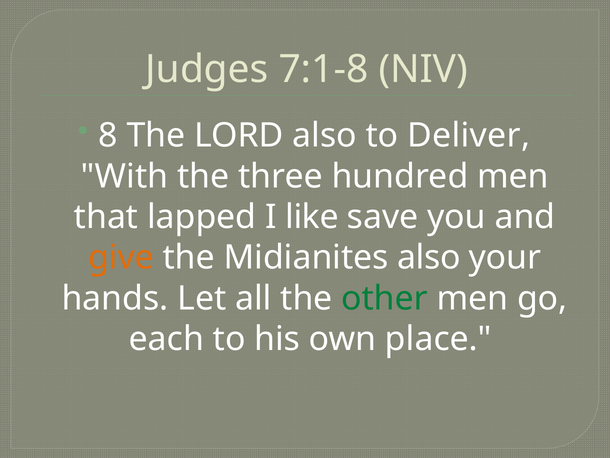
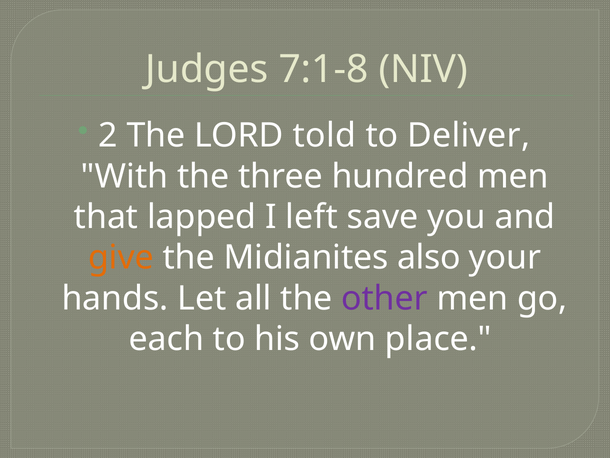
8: 8 -> 2
LORD also: also -> told
like: like -> left
other colour: green -> purple
